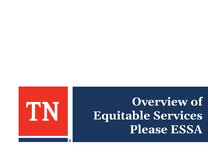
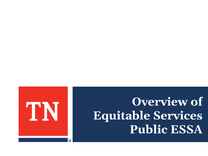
Please: Please -> Public
